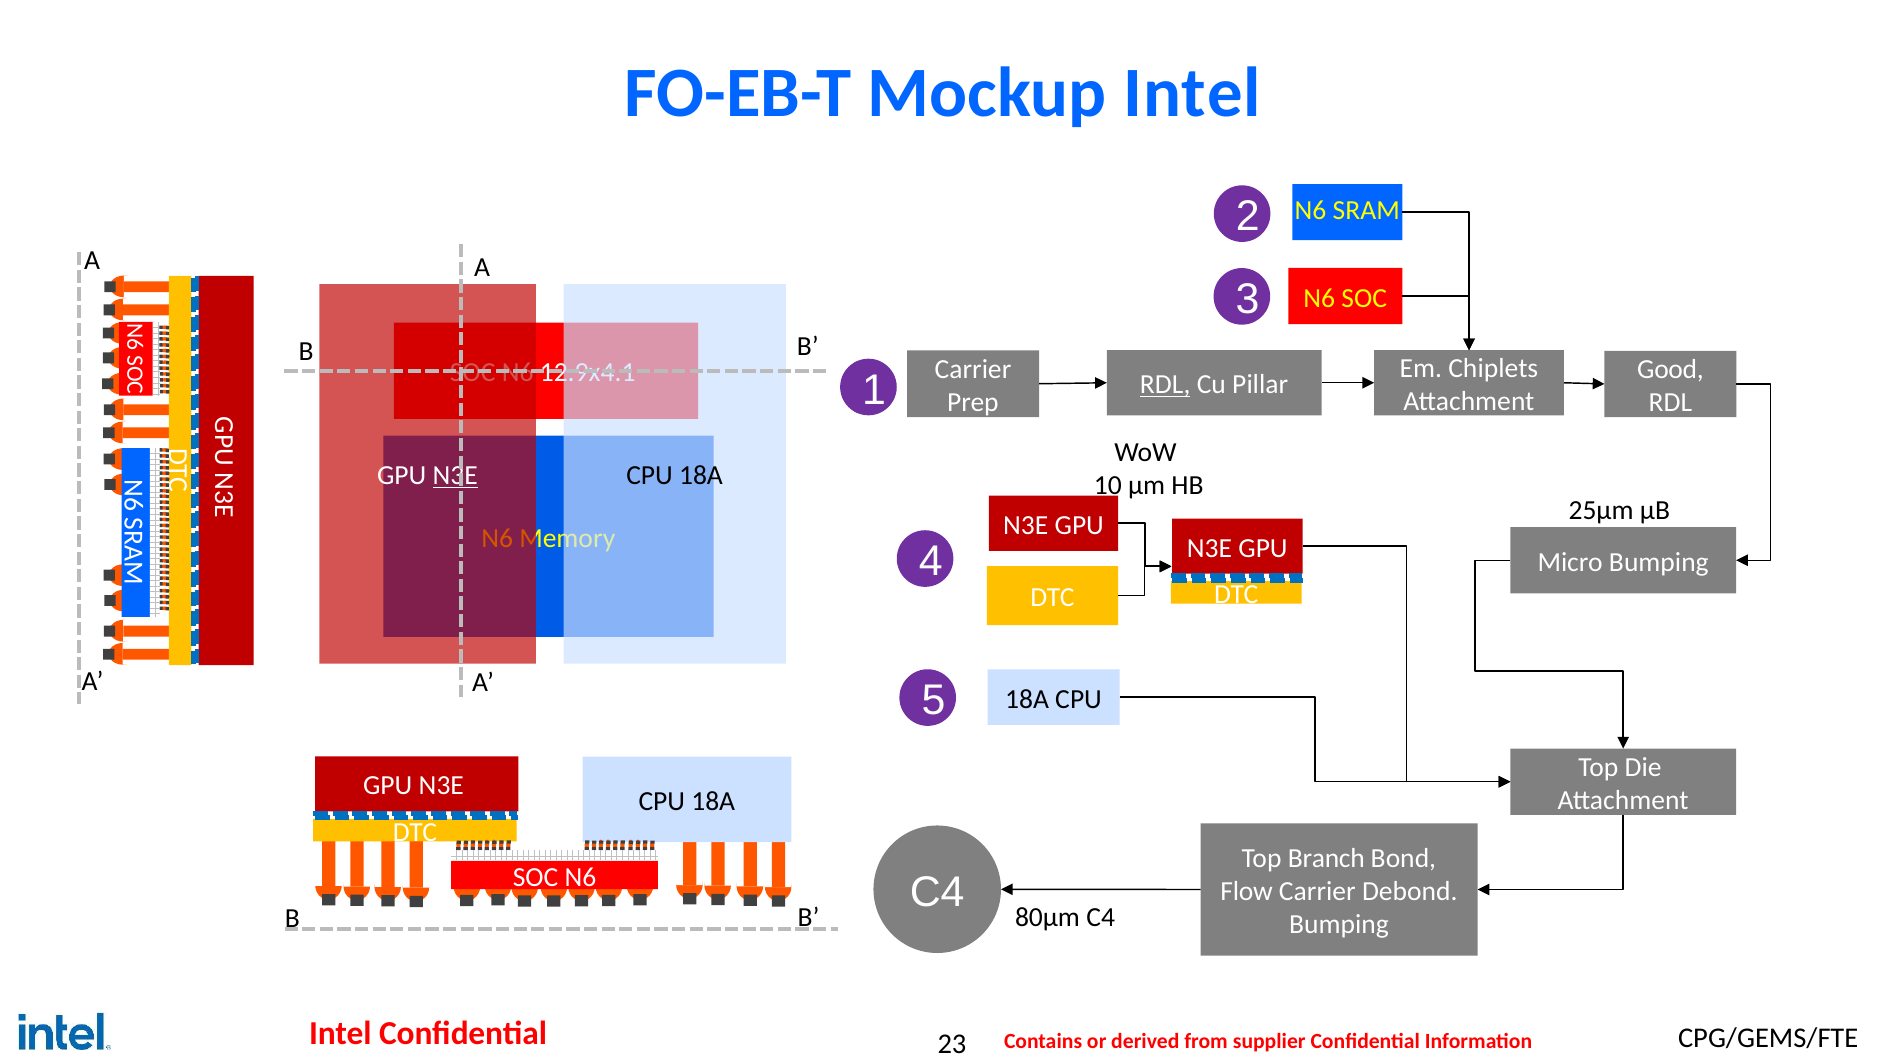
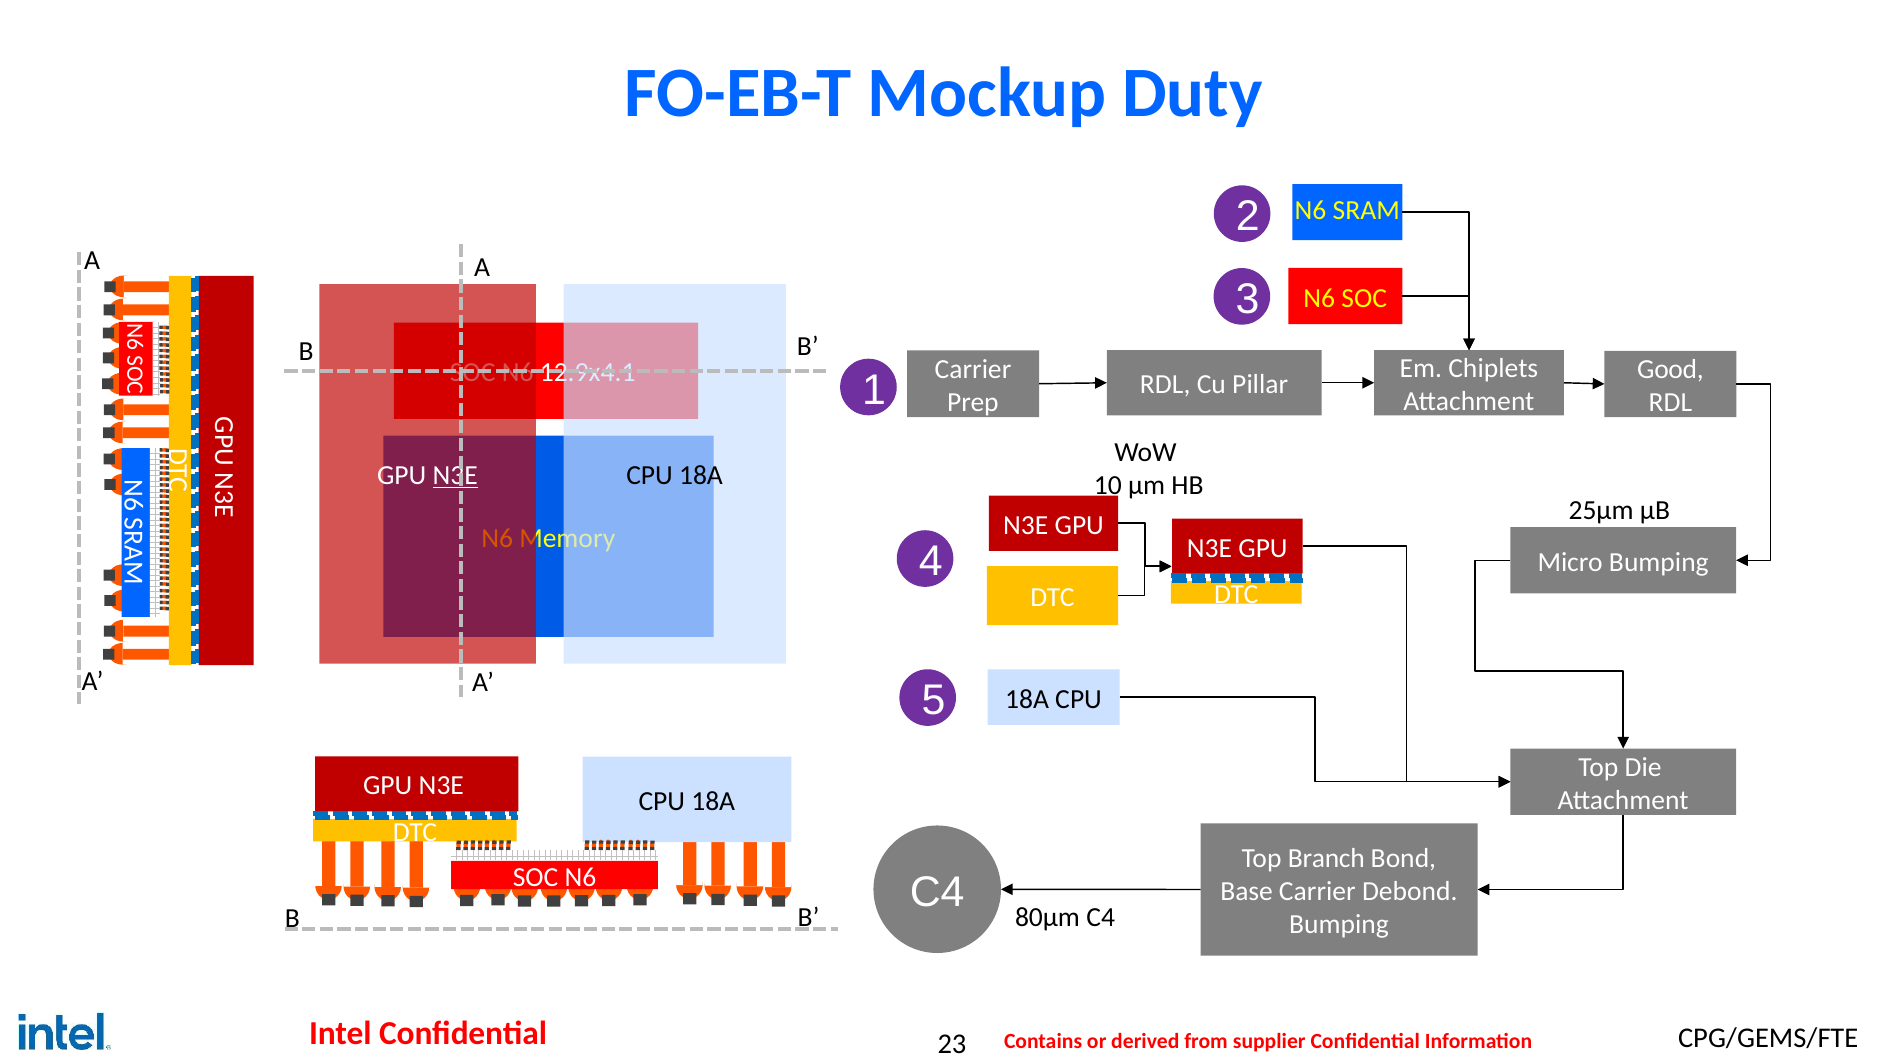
Mockup Intel: Intel -> Duty
RDL at (1165, 385) underline: present -> none
Flow: Flow -> Base
